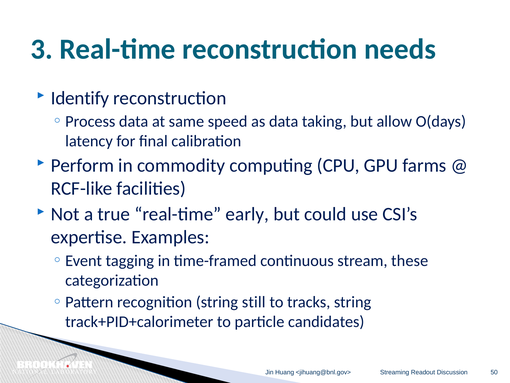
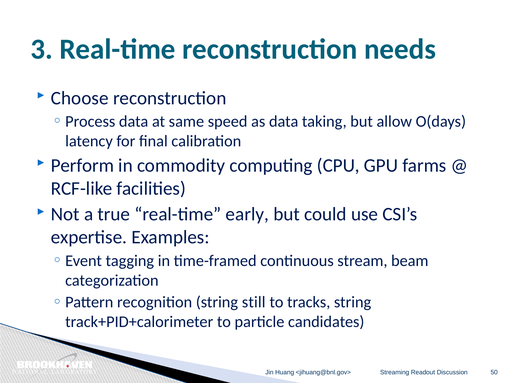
Identify: Identify -> Choose
these: these -> beam
